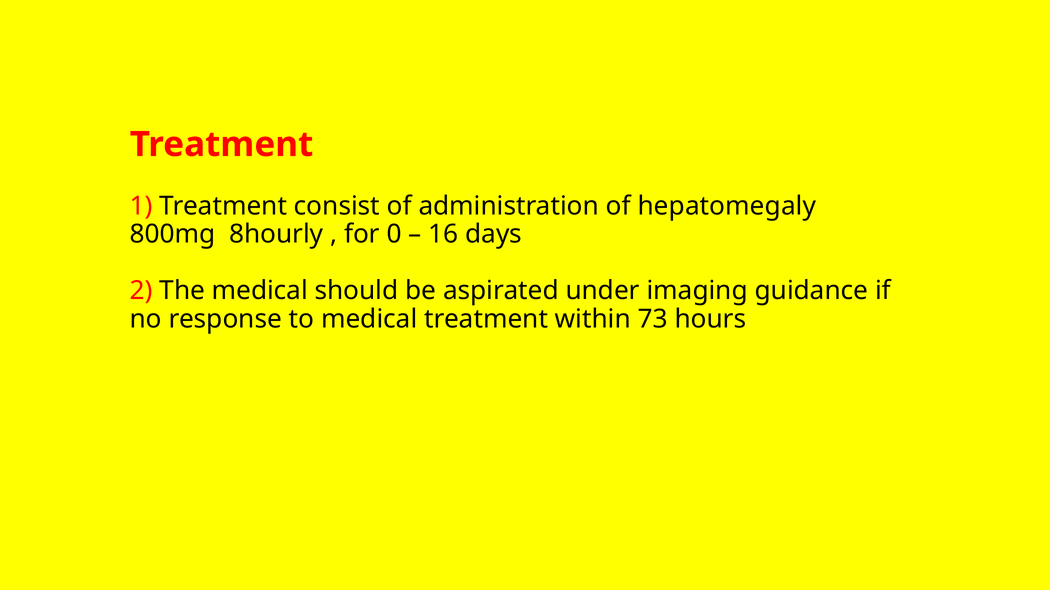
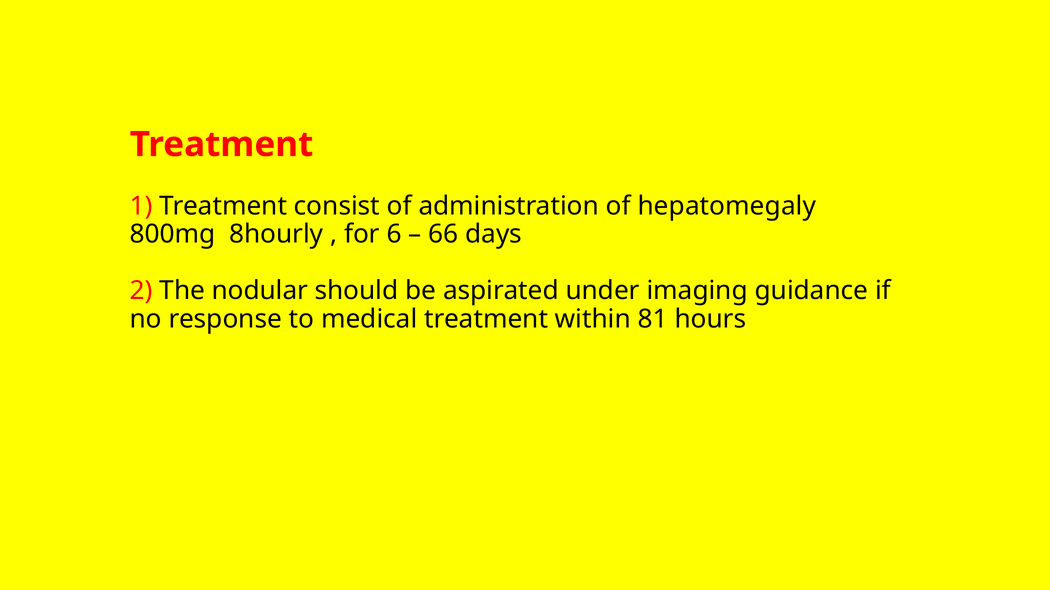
0: 0 -> 6
16: 16 -> 66
The medical: medical -> nodular
73: 73 -> 81
